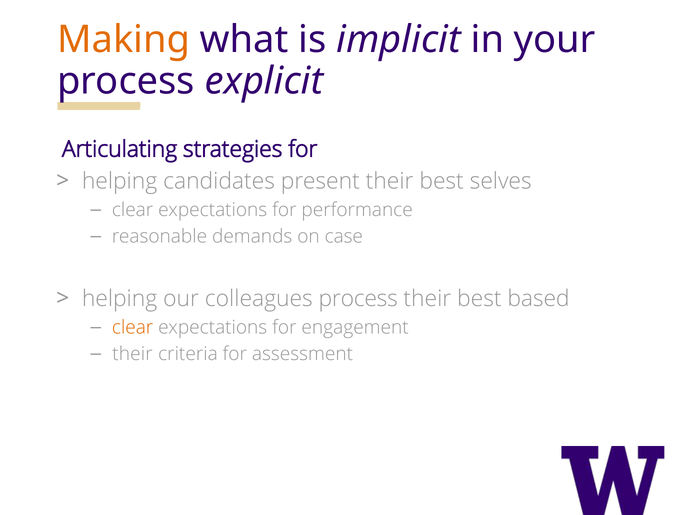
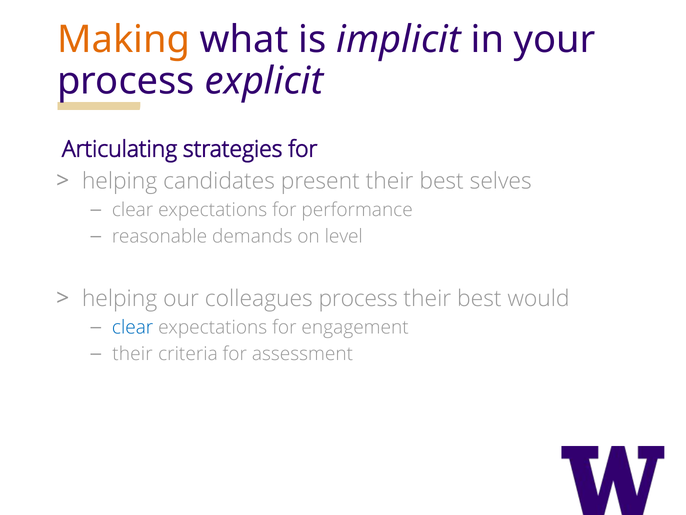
case: case -> level
based: based -> would
clear at (133, 327) colour: orange -> blue
